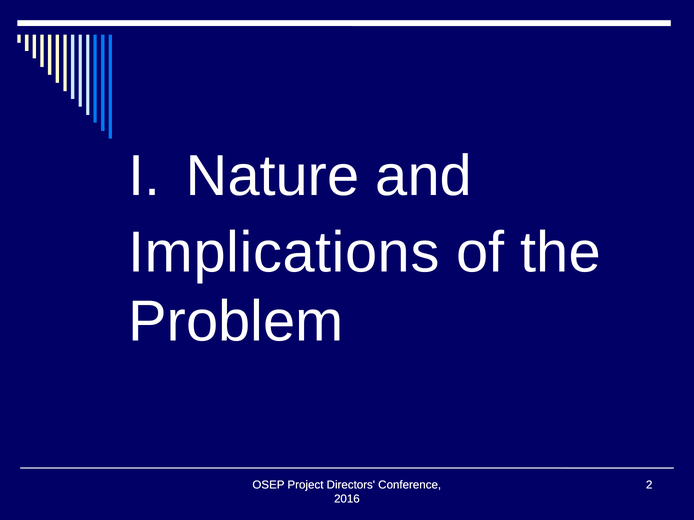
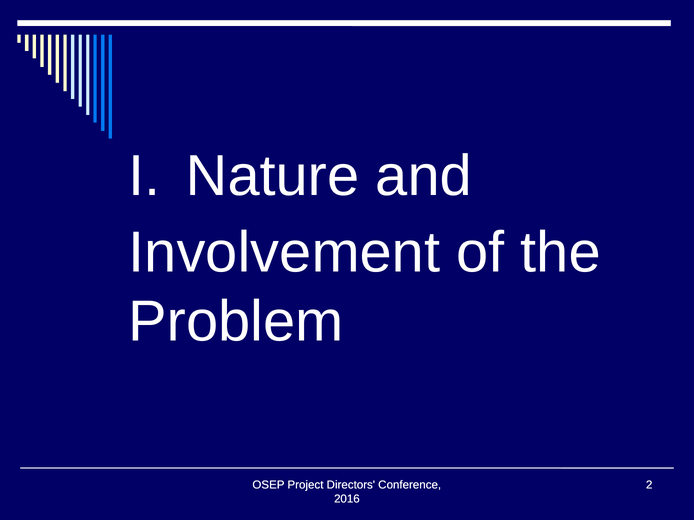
Implications: Implications -> Involvement
